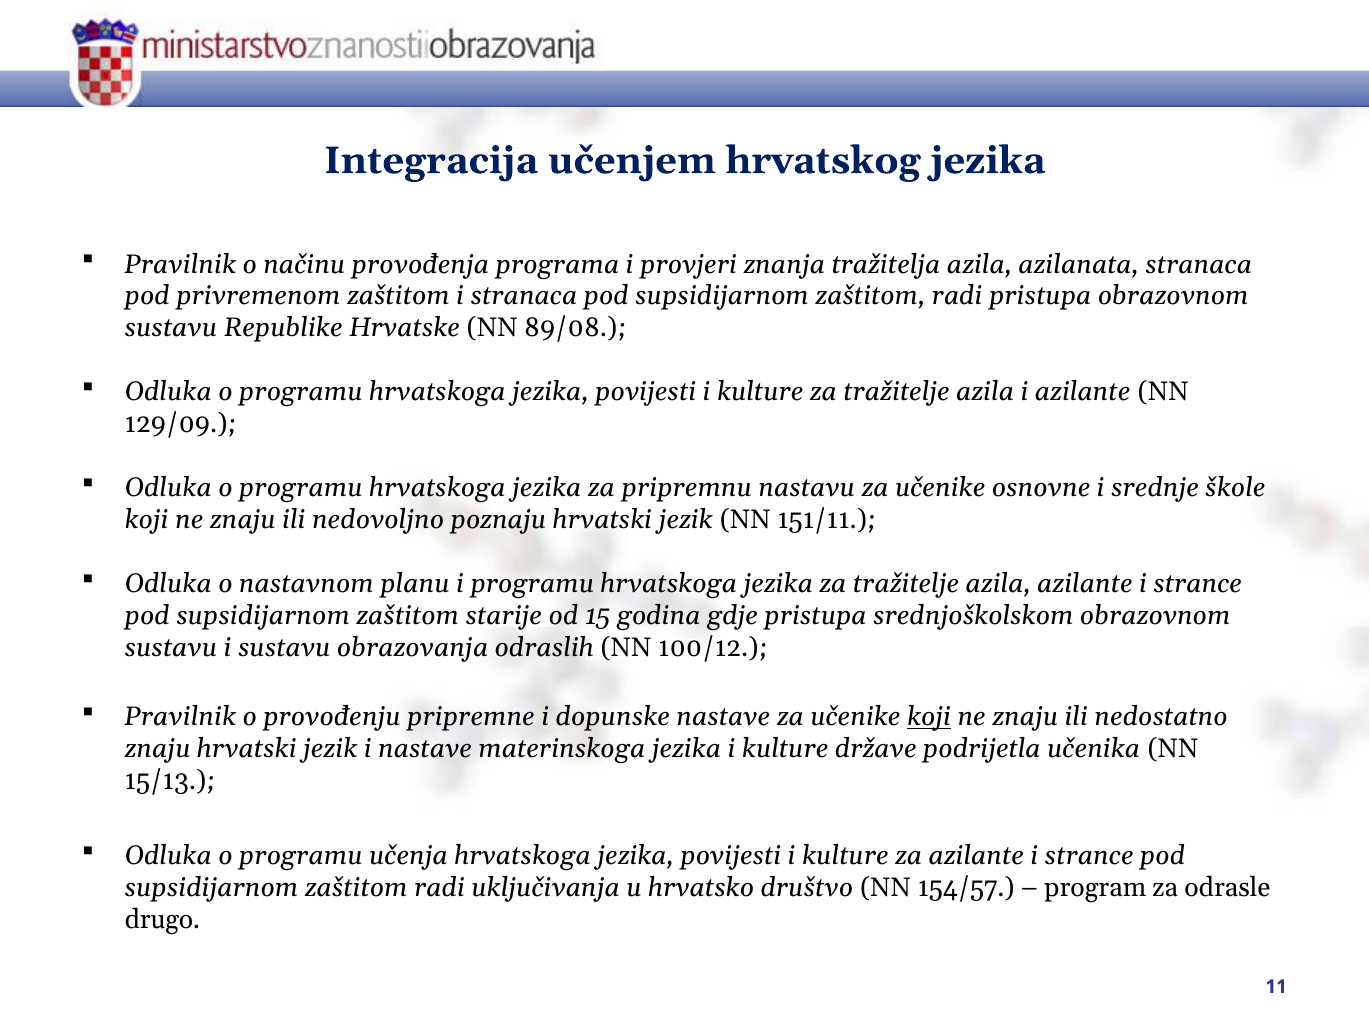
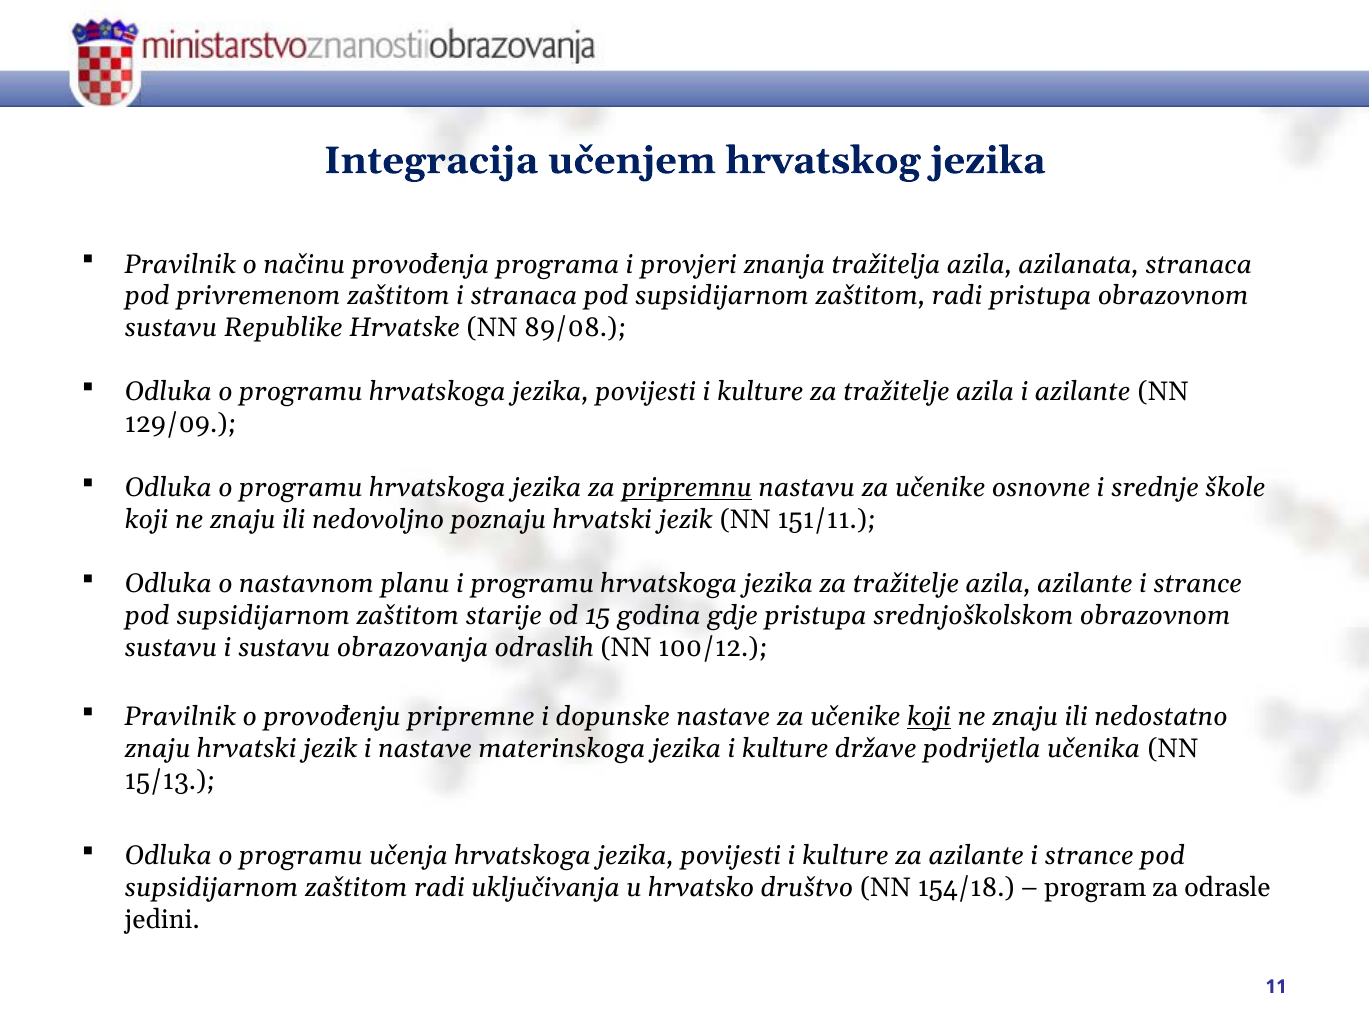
pripremnu underline: none -> present
154/57: 154/57 -> 154/18
drugo: drugo -> jedini
